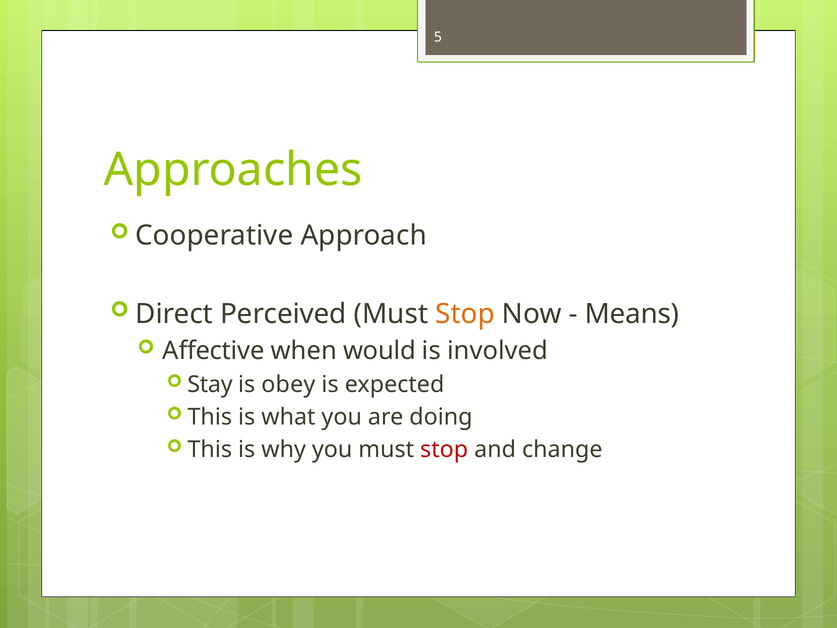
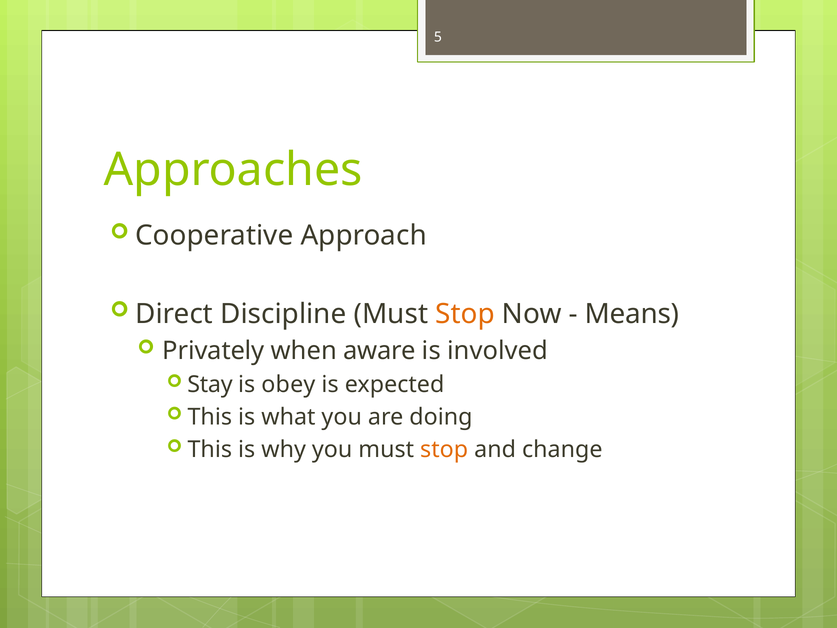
Perceived: Perceived -> Discipline
Affective: Affective -> Privately
would: would -> aware
stop at (444, 450) colour: red -> orange
